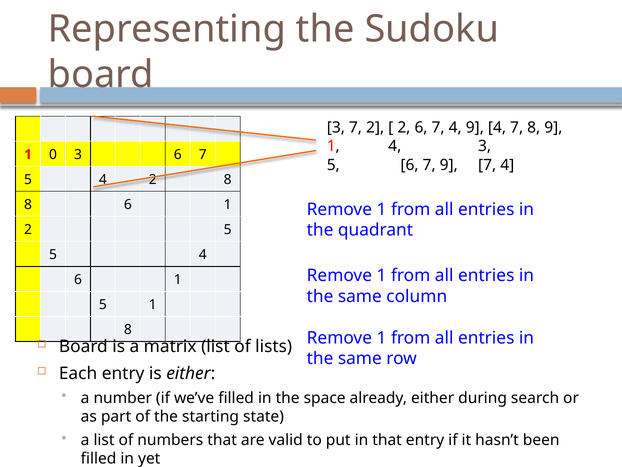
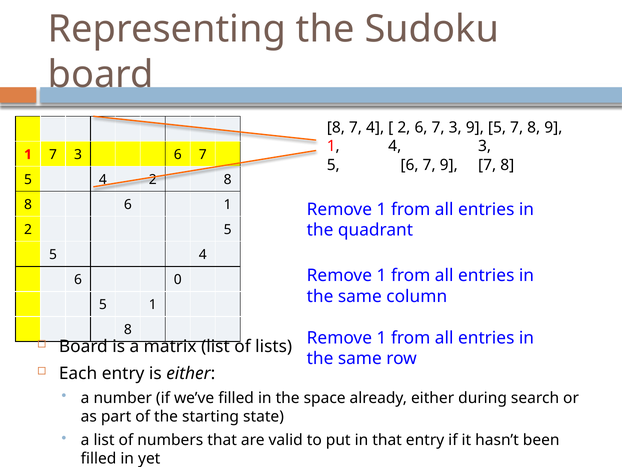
3 at (336, 127): 3 -> 8
7 2: 2 -> 4
6 7 4: 4 -> 3
9 4: 4 -> 5
1 0: 0 -> 7
9 7 4: 4 -> 8
1 at (178, 279): 1 -> 0
